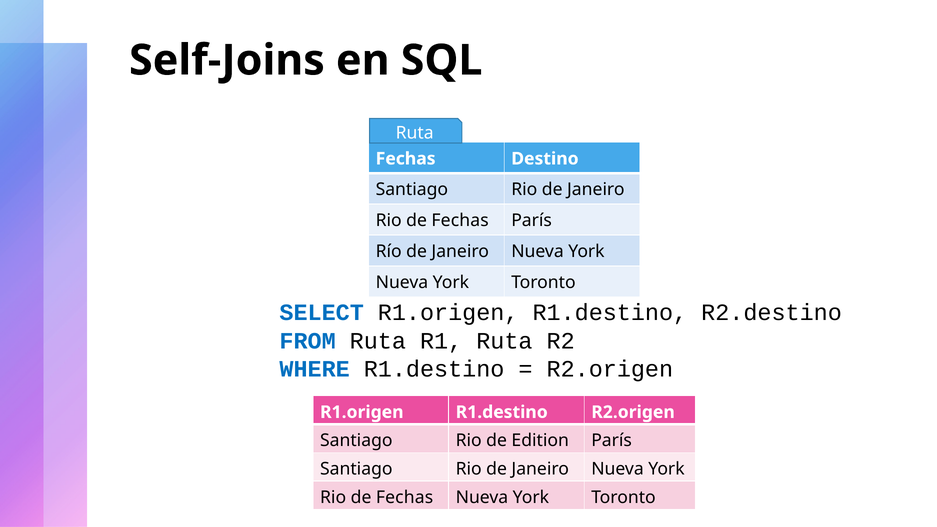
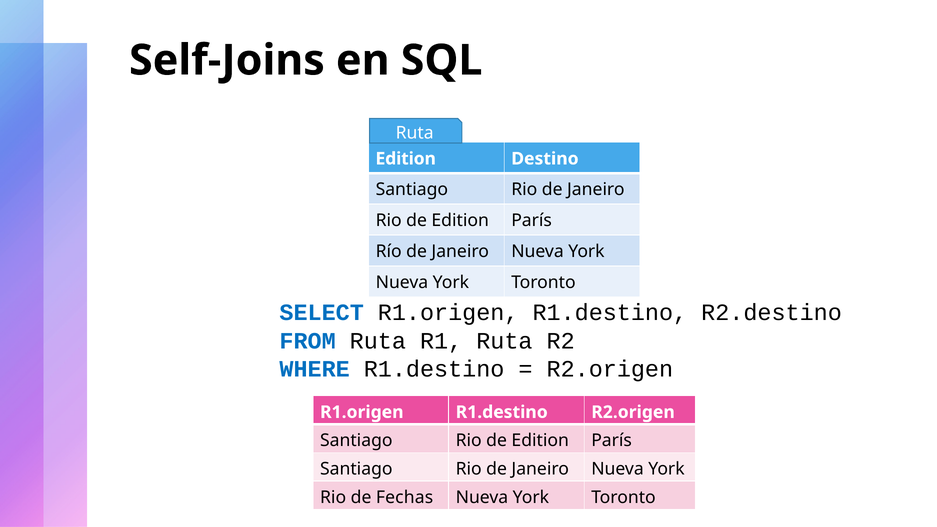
Fechas at (406, 159): Fechas -> Edition
Fechas at (460, 221): Fechas -> Edition
